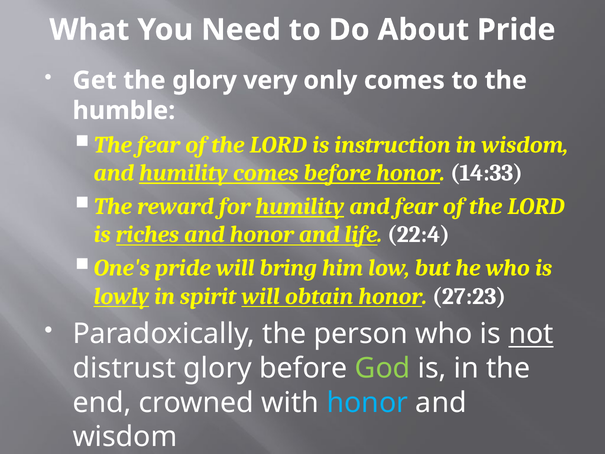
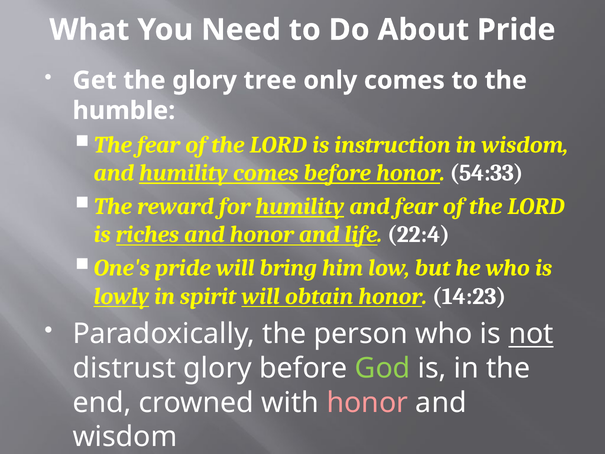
very: very -> tree
14:33: 14:33 -> 54:33
27:23: 27:23 -> 14:23
honor at (367, 402) colour: light blue -> pink
